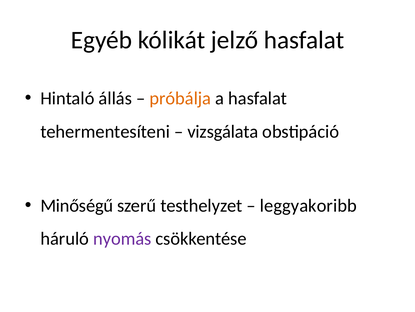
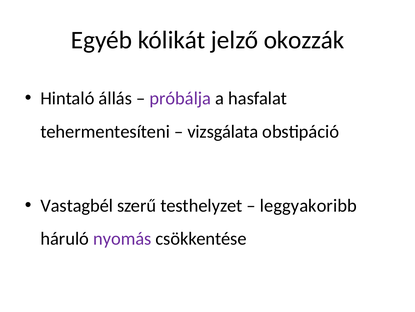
jelző hasfalat: hasfalat -> okozzák
próbálja colour: orange -> purple
Minőségű: Minőségű -> Vastagbél
